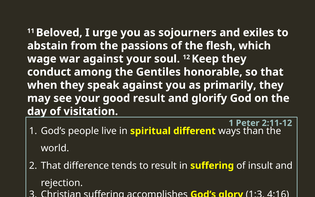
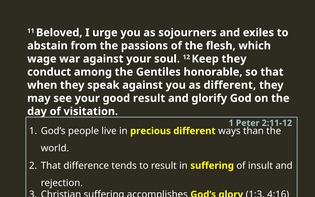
as primarily: primarily -> different
spiritual: spiritual -> precious
